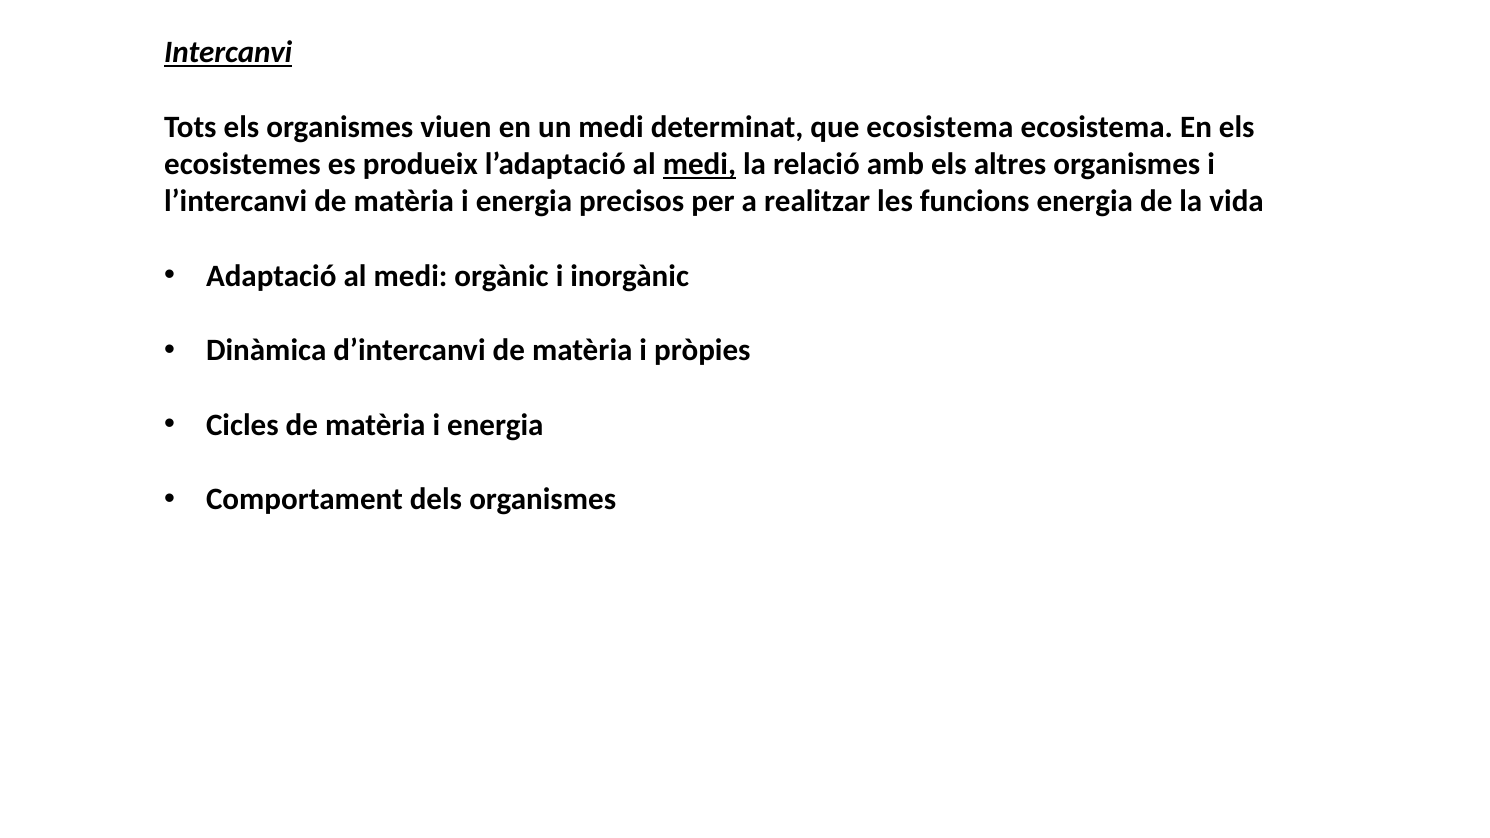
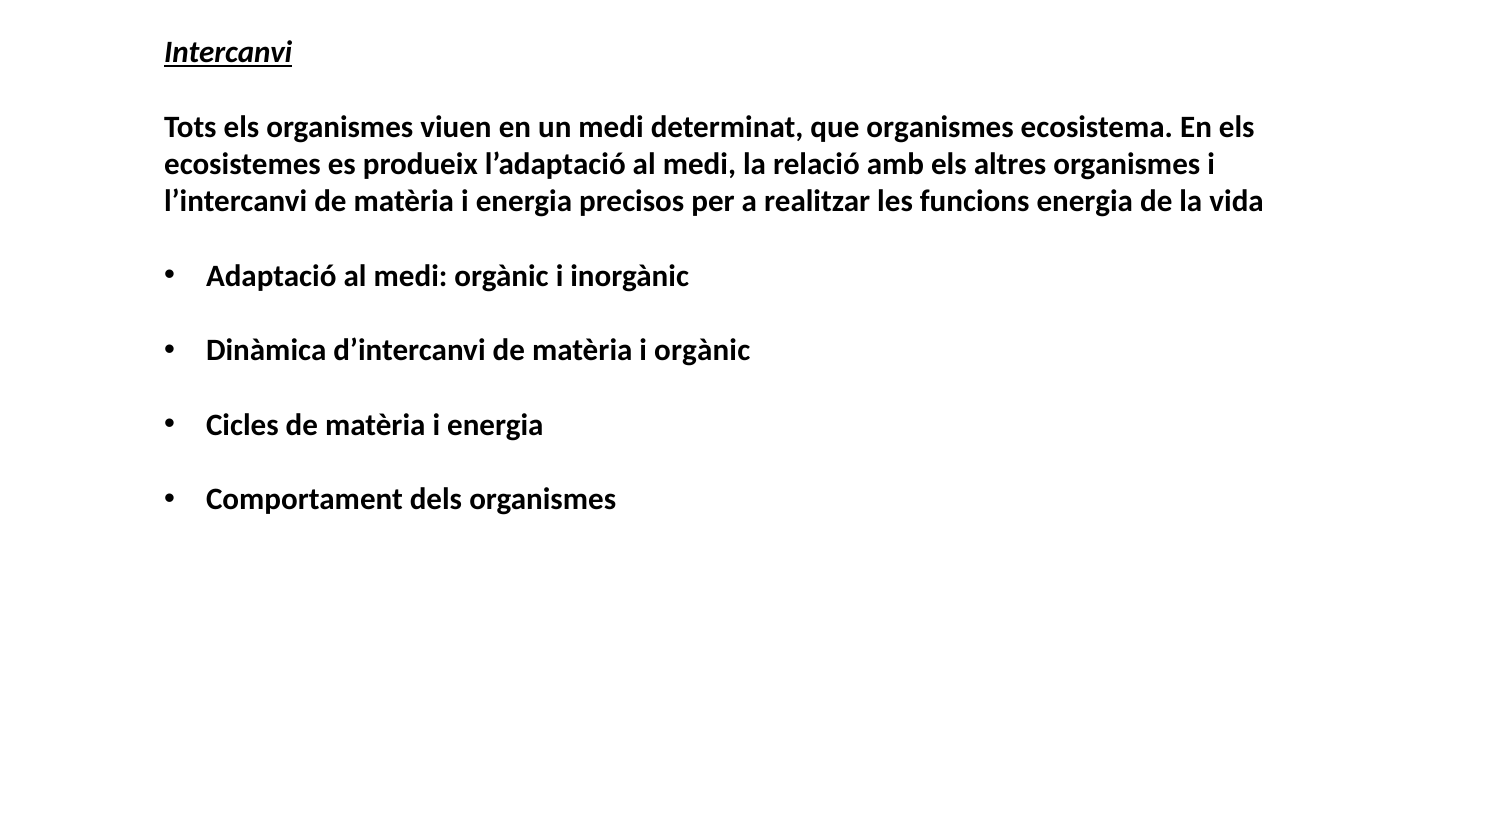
que ecosistema: ecosistema -> organismes
medi at (699, 164) underline: present -> none
i pròpies: pròpies -> orgànic
